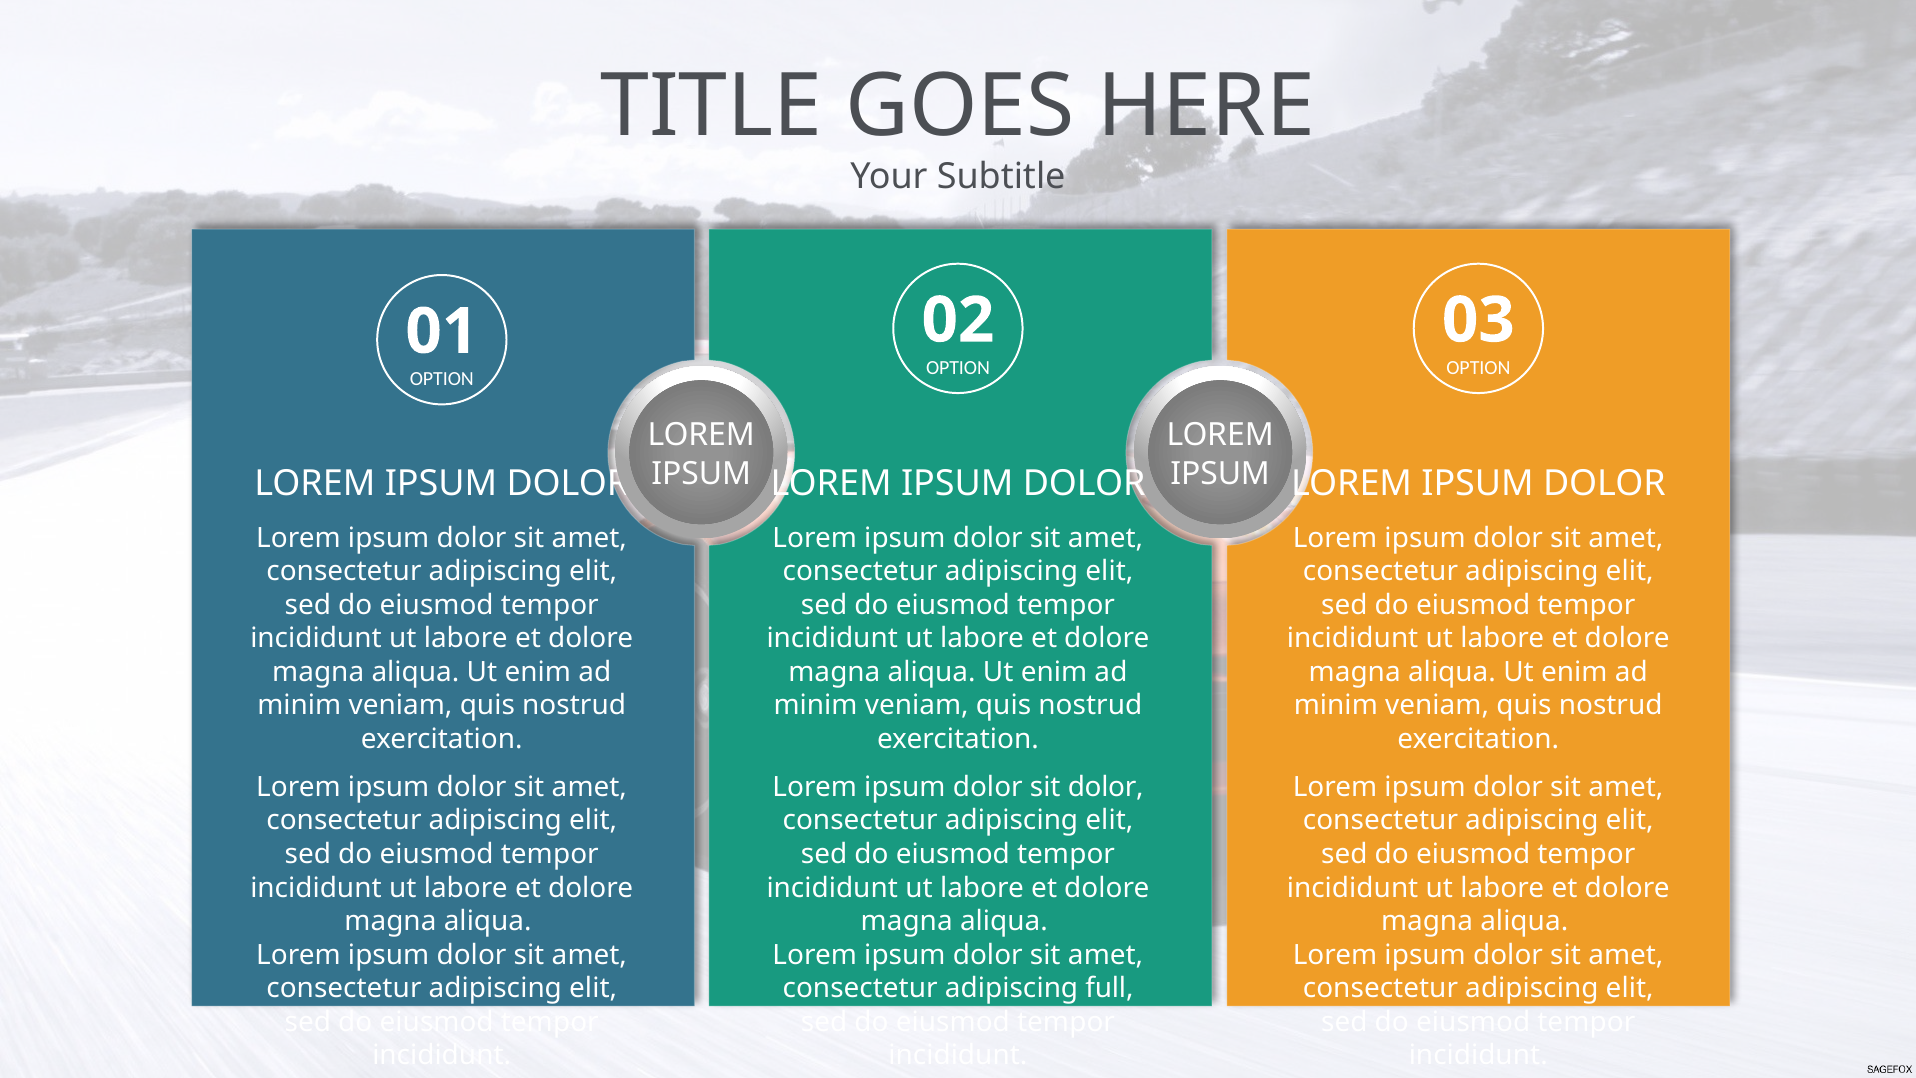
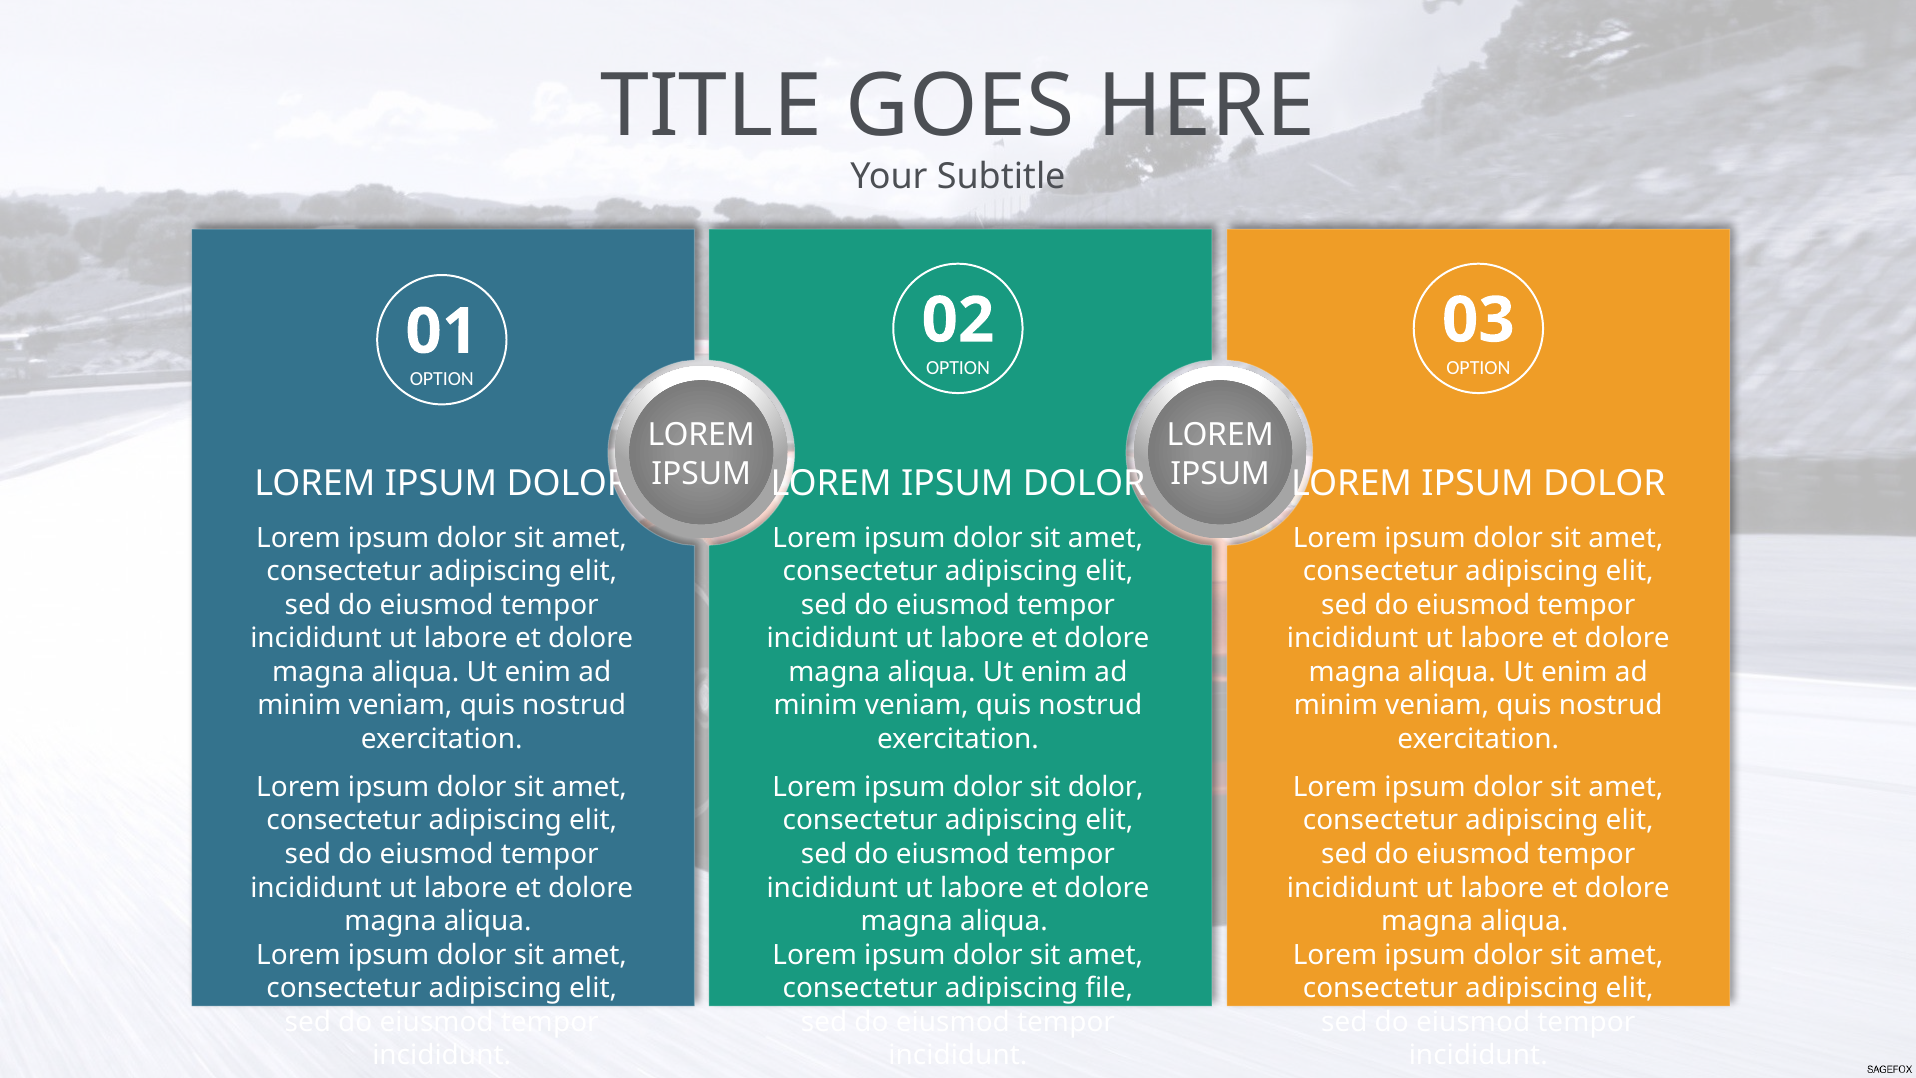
full: full -> file
